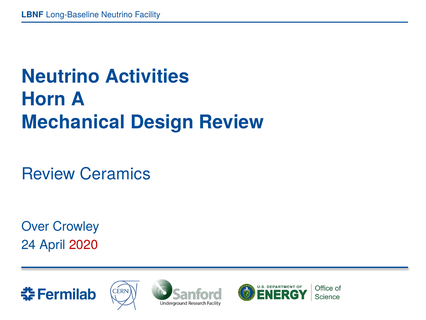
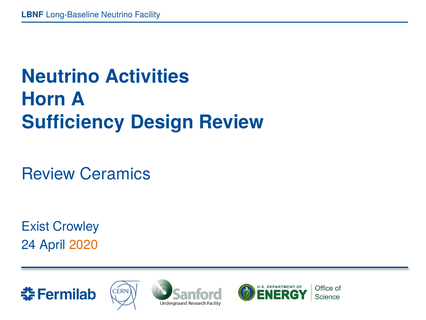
Mechanical: Mechanical -> Sufficiency
Over: Over -> Exist
2020 colour: red -> orange
